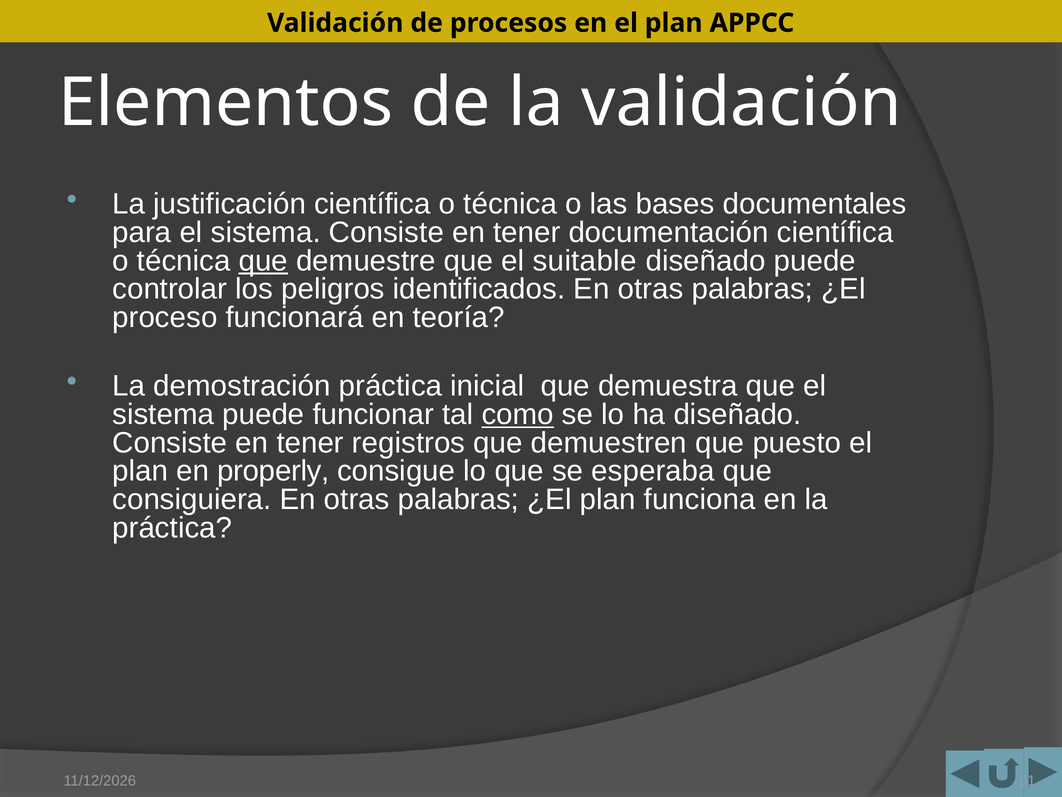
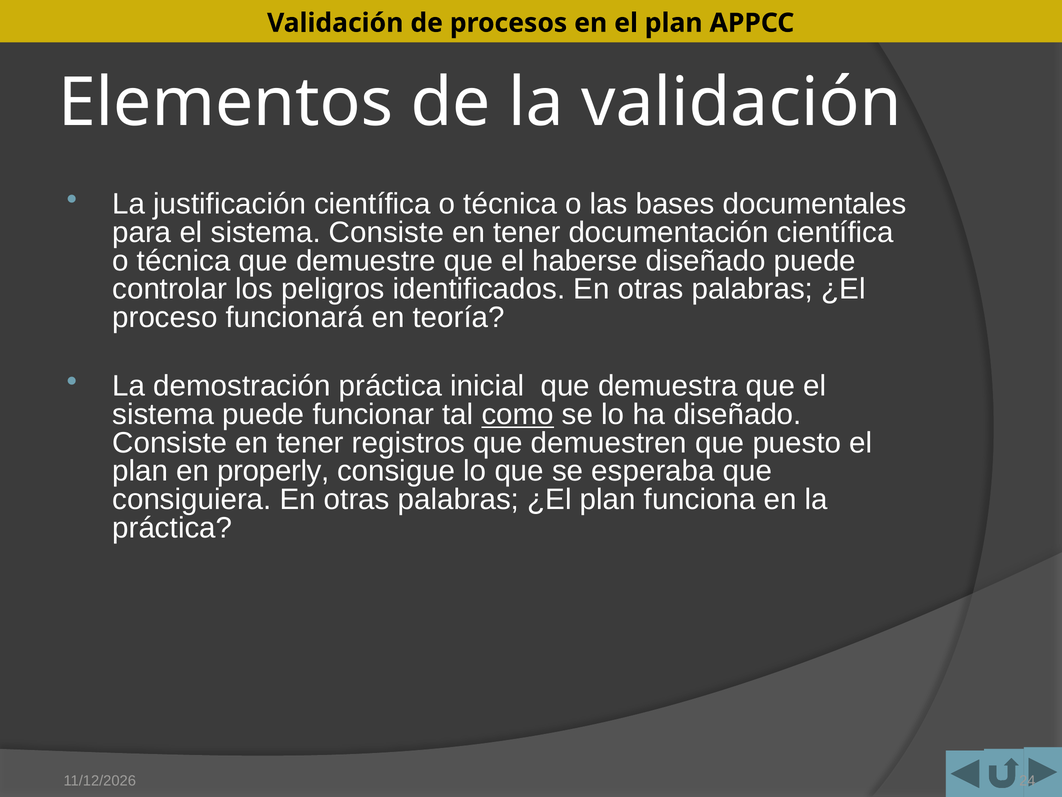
que at (263, 261) underline: present -> none
suitable: suitable -> haberse
51: 51 -> 24
